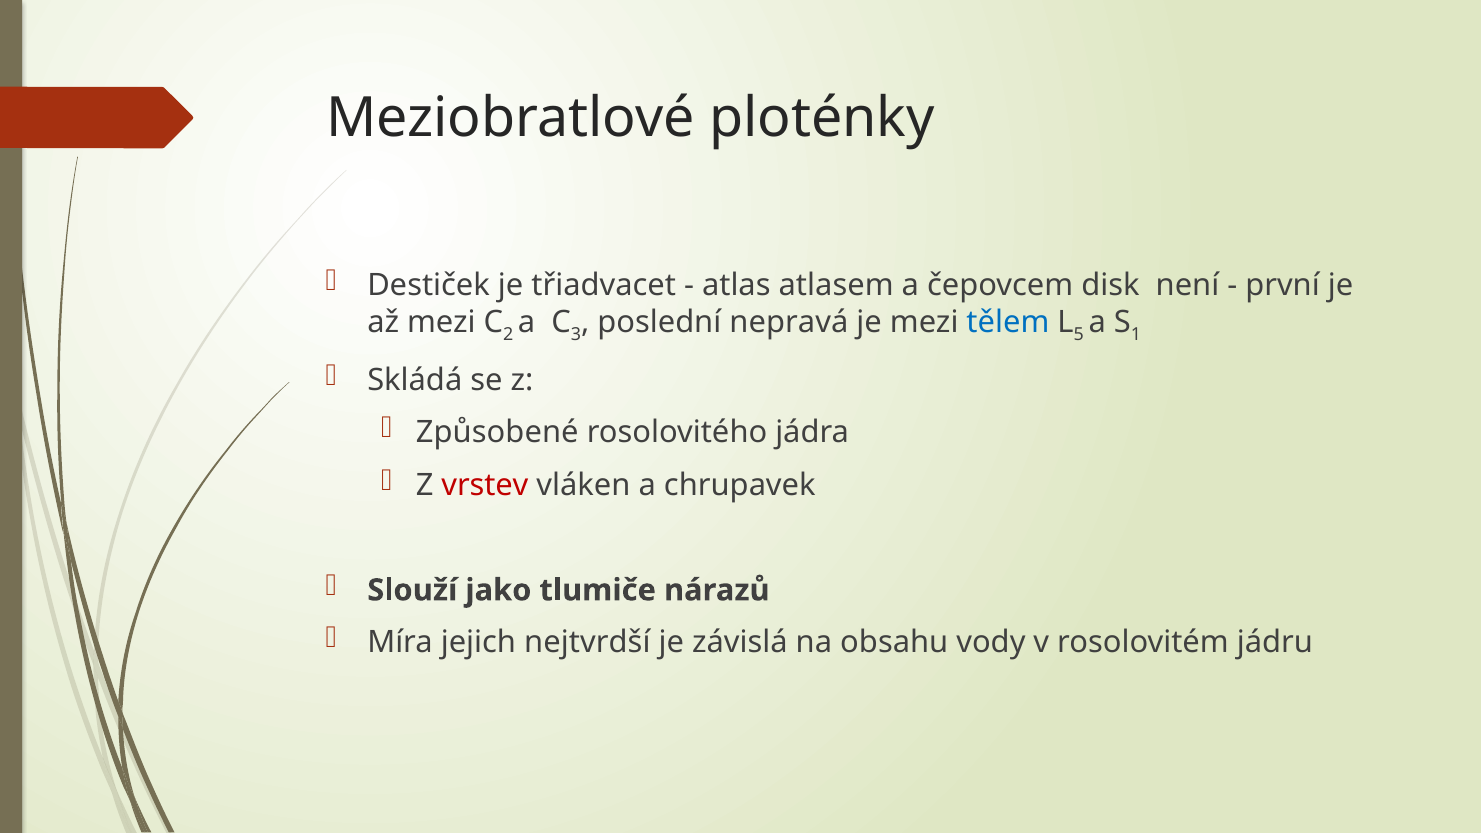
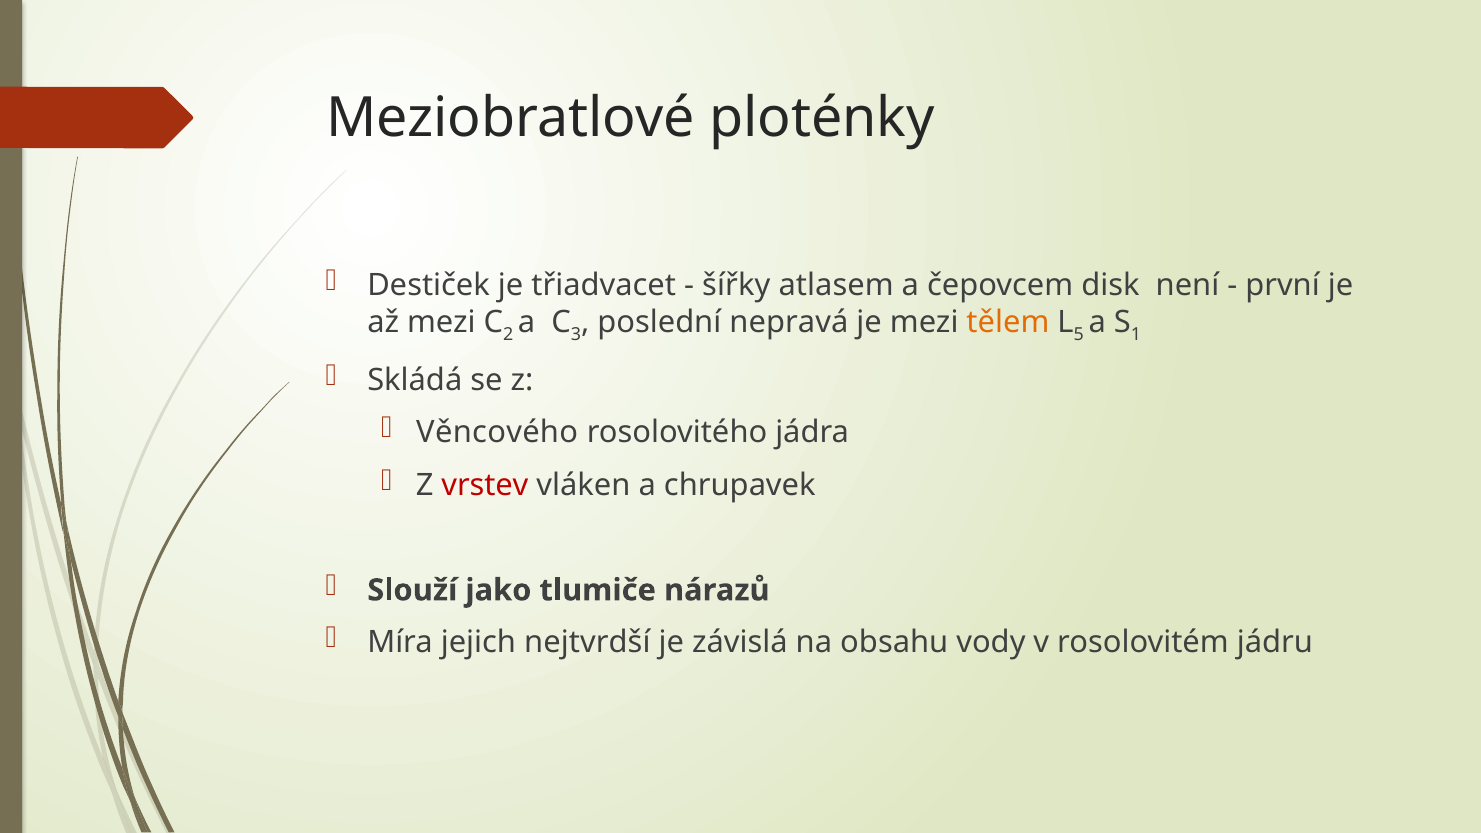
atlas: atlas -> šířky
tělem colour: blue -> orange
Způsobené: Způsobené -> Věncového
